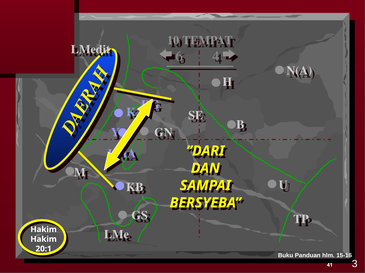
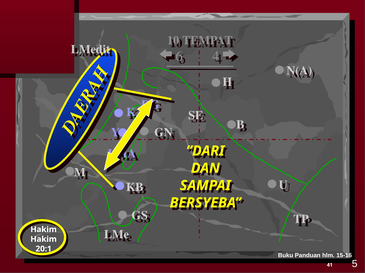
3: 3 -> 5
